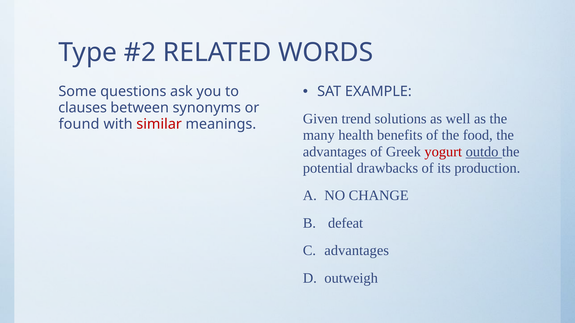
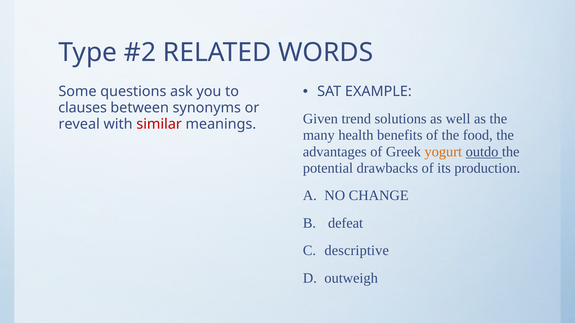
found: found -> reveal
yogurt colour: red -> orange
advantages at (357, 251): advantages -> descriptive
